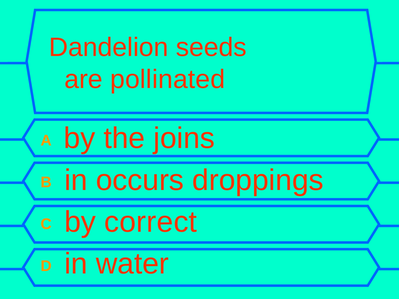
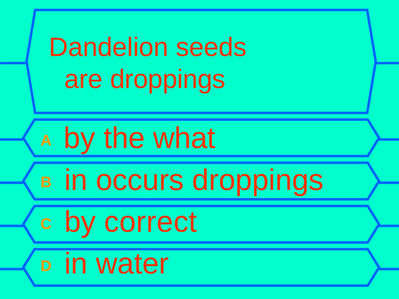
are pollinated: pollinated -> droppings
joins: joins -> what
